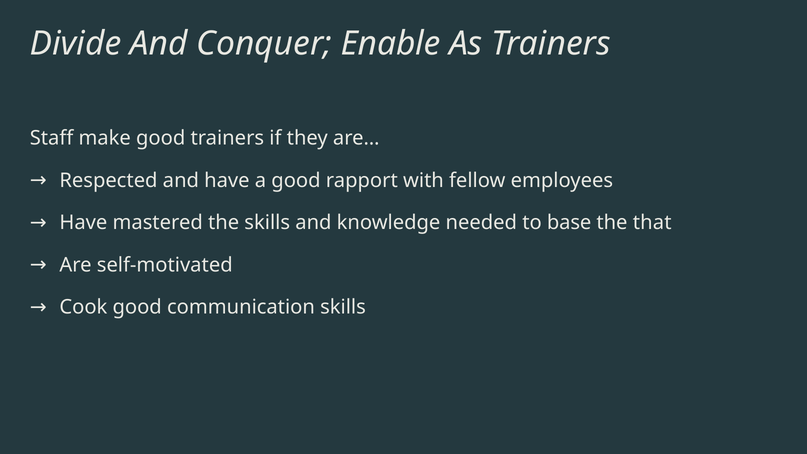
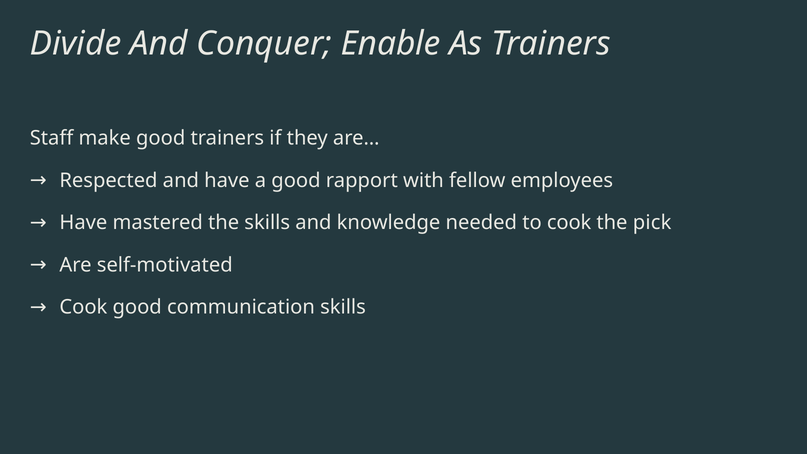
to base: base -> cook
that: that -> pick
